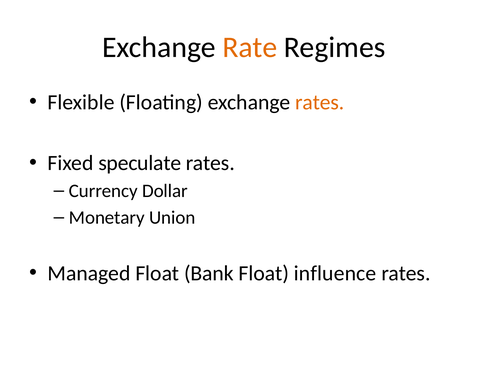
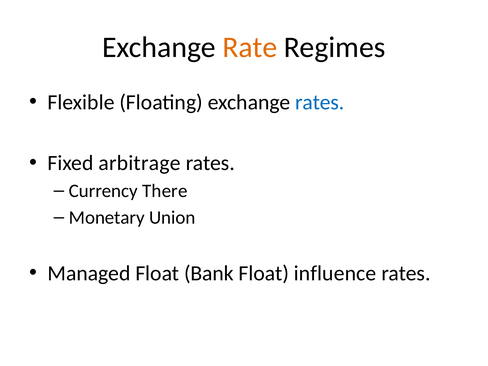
rates at (320, 102) colour: orange -> blue
speculate: speculate -> arbitrage
Dollar: Dollar -> There
